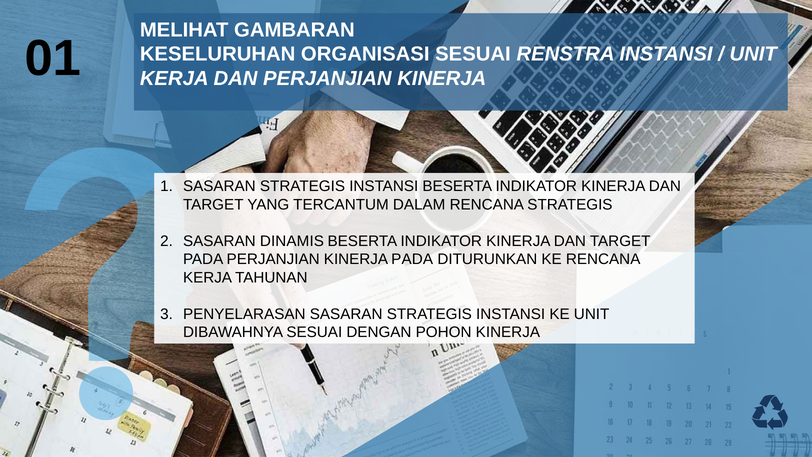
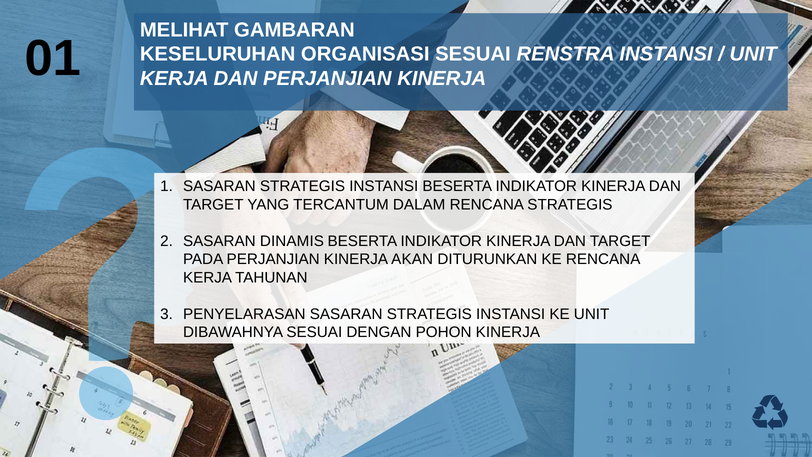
KINERJA PADA: PADA -> AKAN
